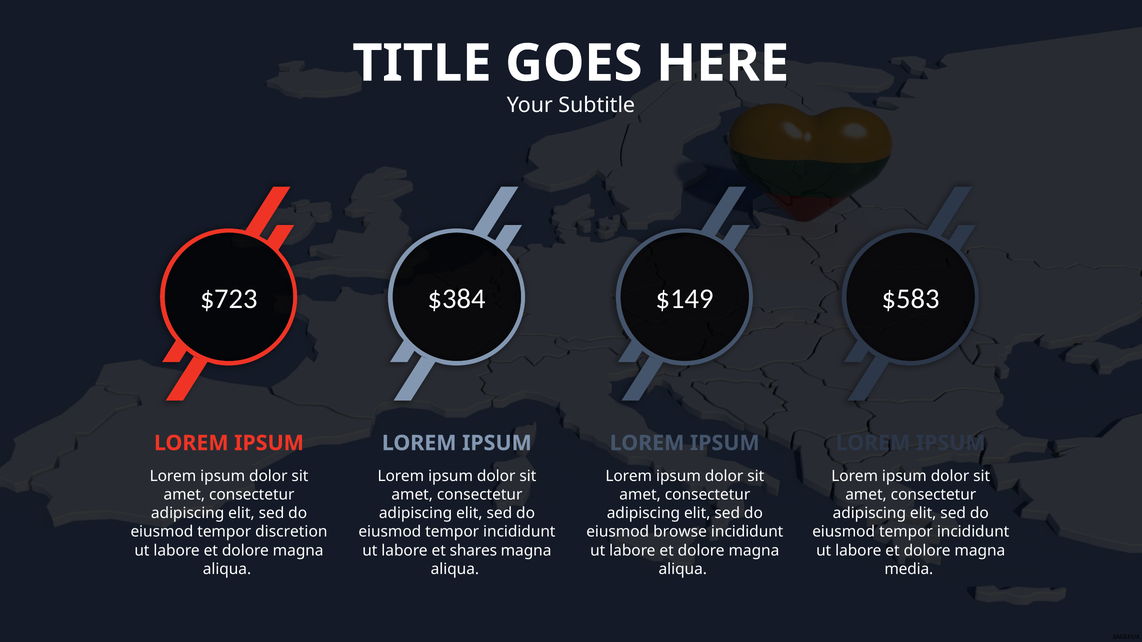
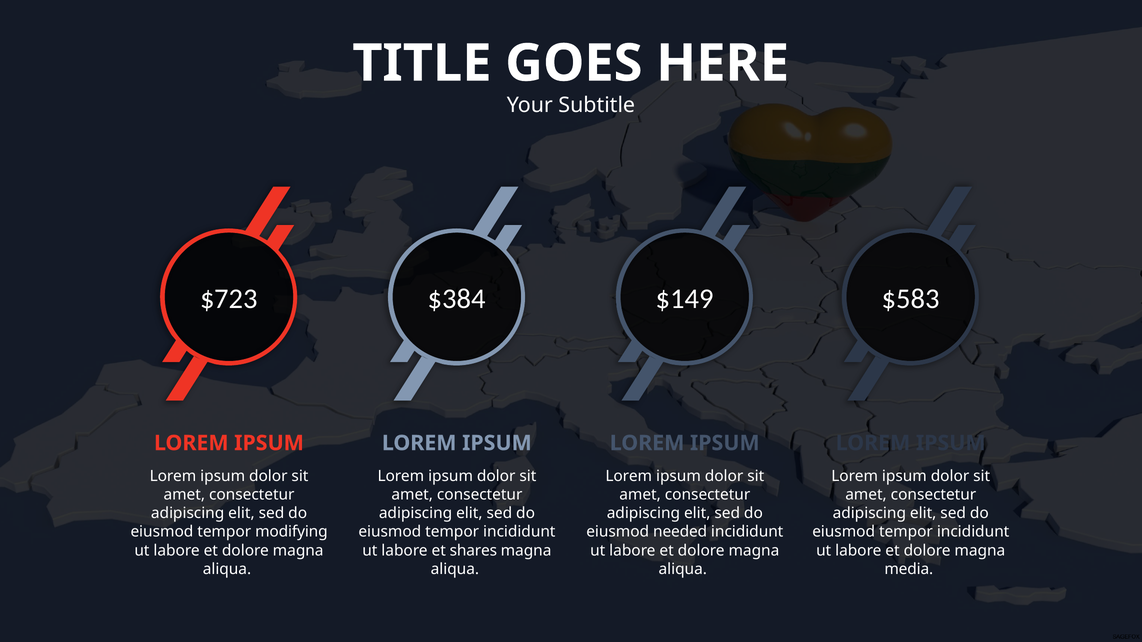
discretion: discretion -> modifying
browse: browse -> needed
